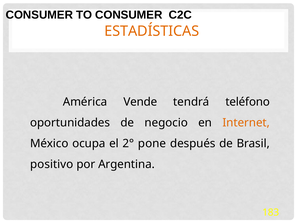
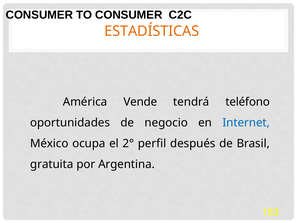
Internet colour: orange -> blue
pone: pone -> perfil
positivo: positivo -> gratuita
